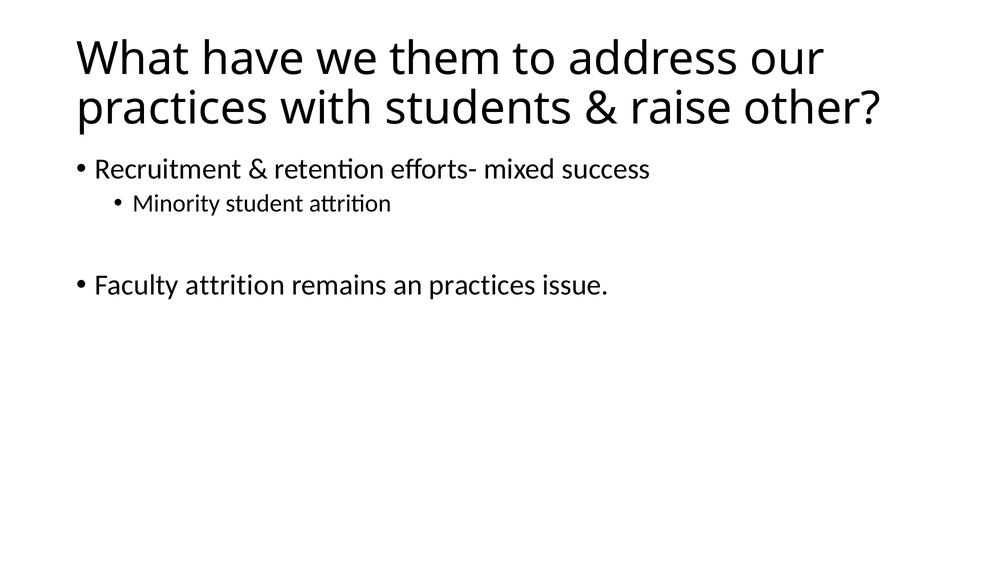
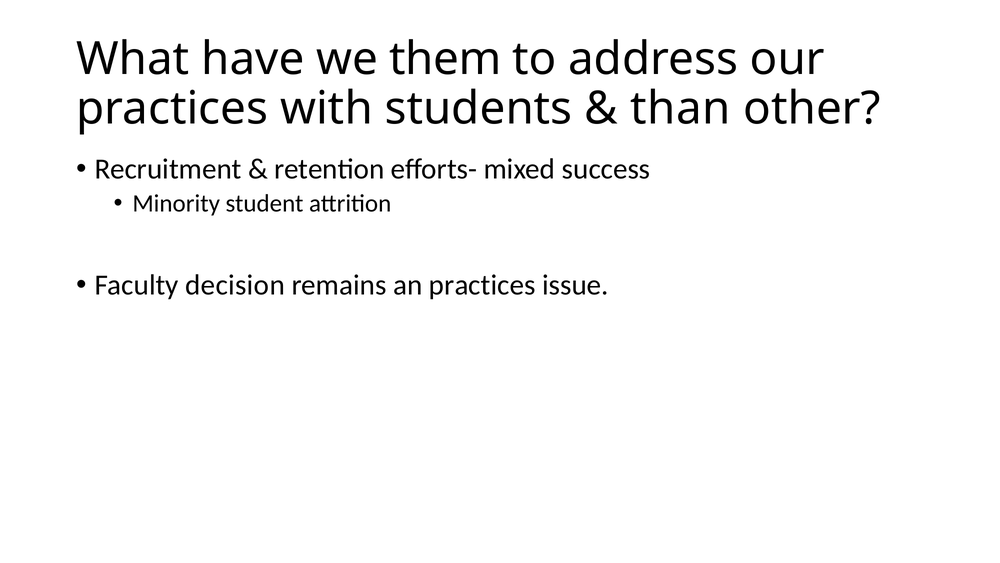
raise: raise -> than
Faculty attrition: attrition -> decision
